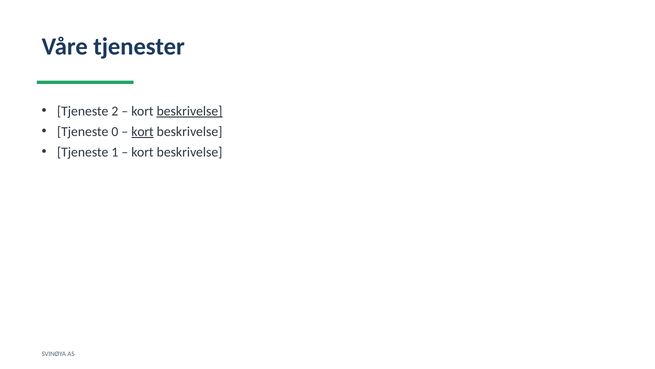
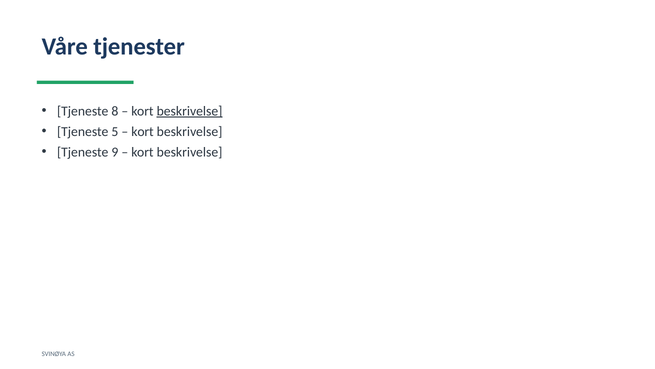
2: 2 -> 8
0: 0 -> 5
kort at (142, 131) underline: present -> none
1: 1 -> 9
